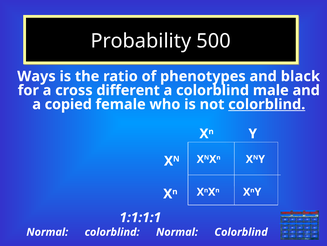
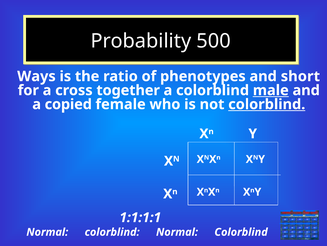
black: black -> short
different: different -> together
male underline: none -> present
